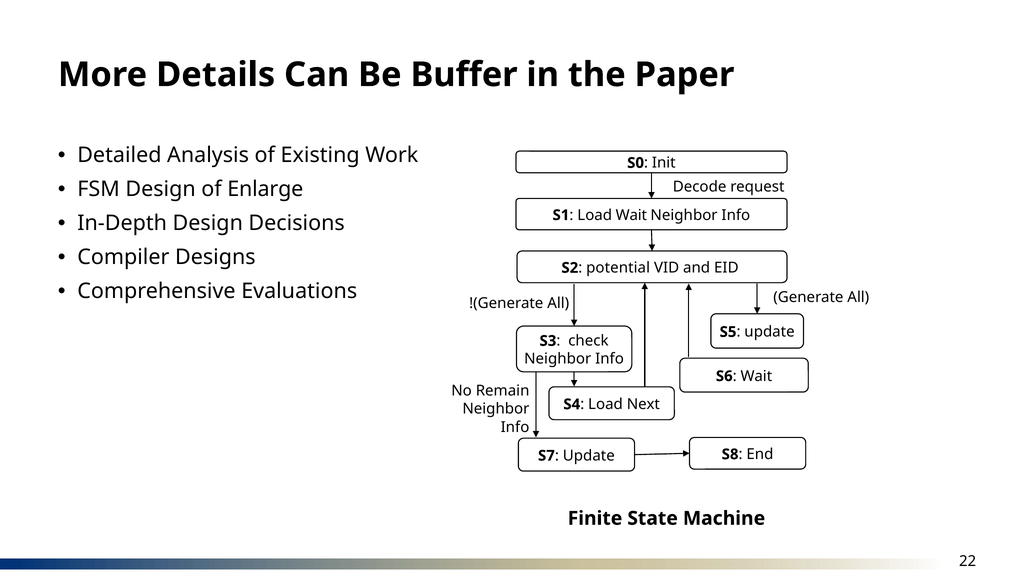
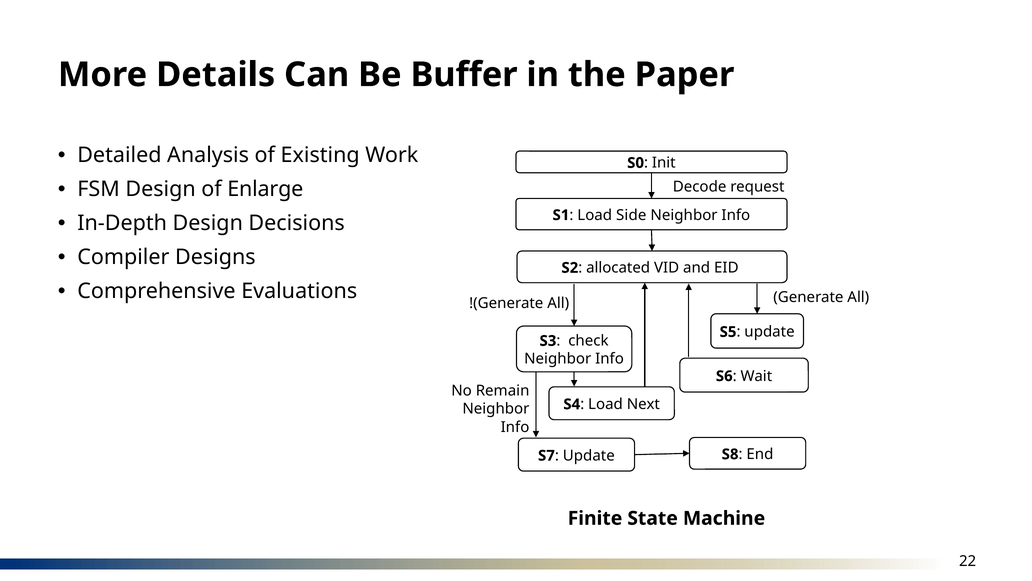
Load Wait: Wait -> Side
potential: potential -> allocated
